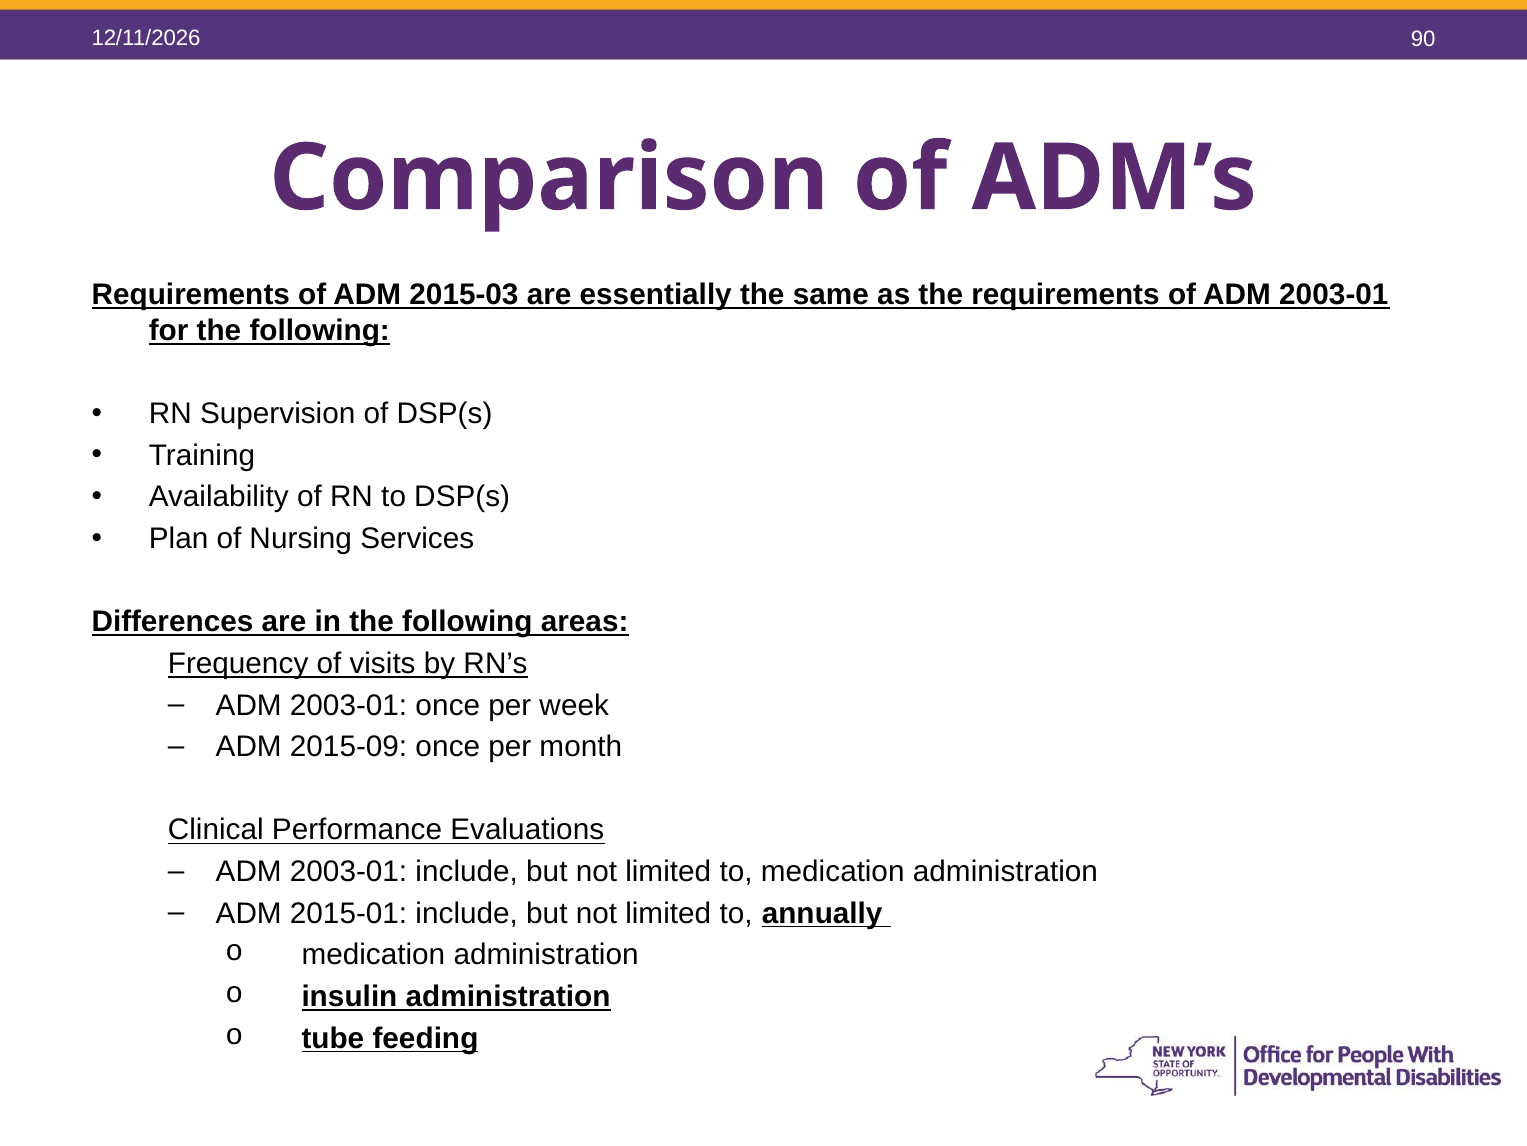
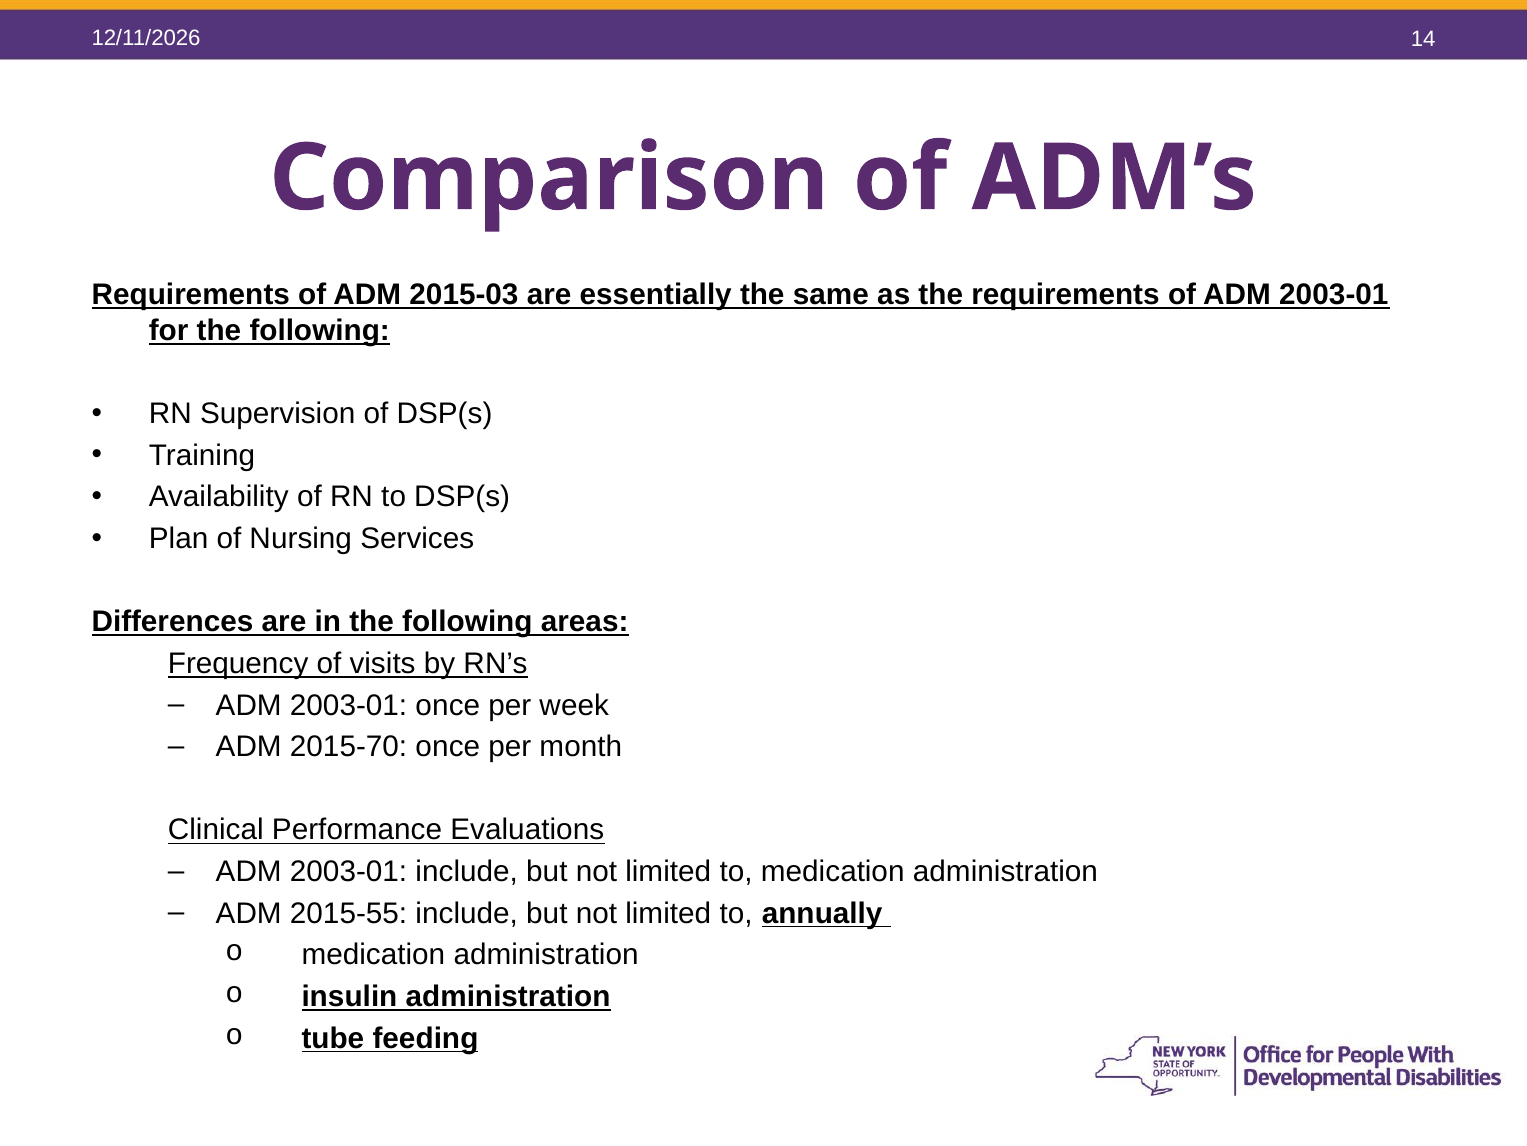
90: 90 -> 14
2015-09: 2015-09 -> 2015-70
2015-01: 2015-01 -> 2015-55
